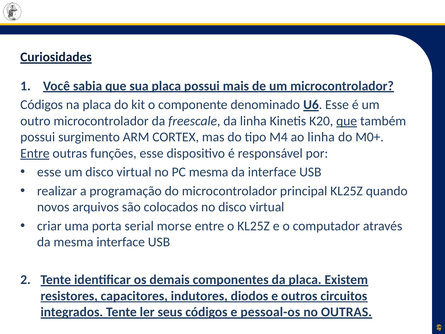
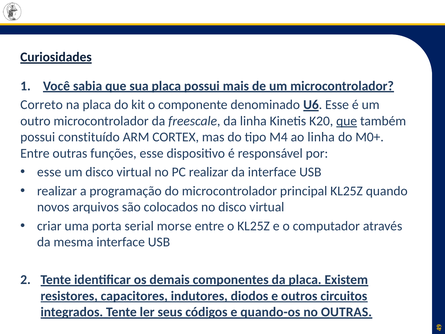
Códigos at (42, 105): Códigos -> Correto
surgimento: surgimento -> constituído
Entre at (35, 153) underline: present -> none
PC mesma: mesma -> realizar
pessoal-os: pessoal-os -> quando-os
